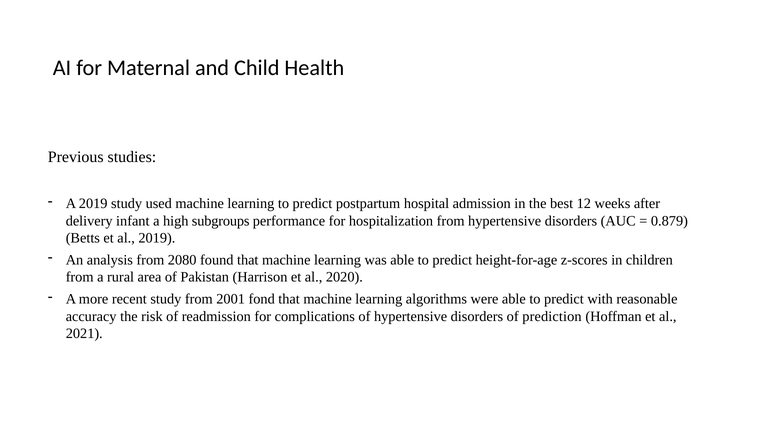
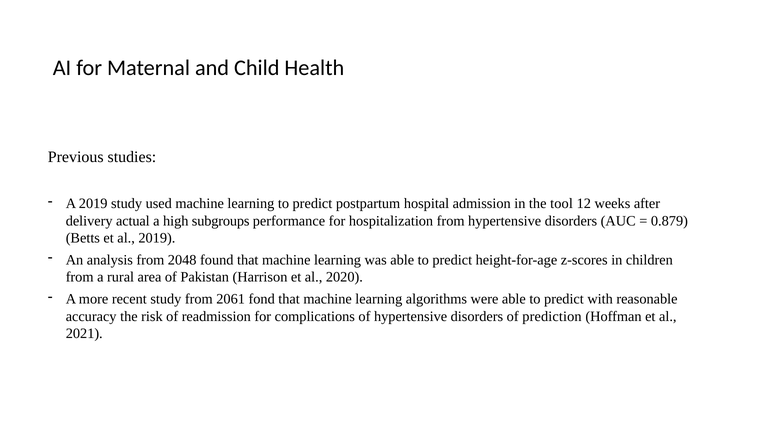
best: best -> tool
infant: infant -> actual
2080: 2080 -> 2048
2001: 2001 -> 2061
